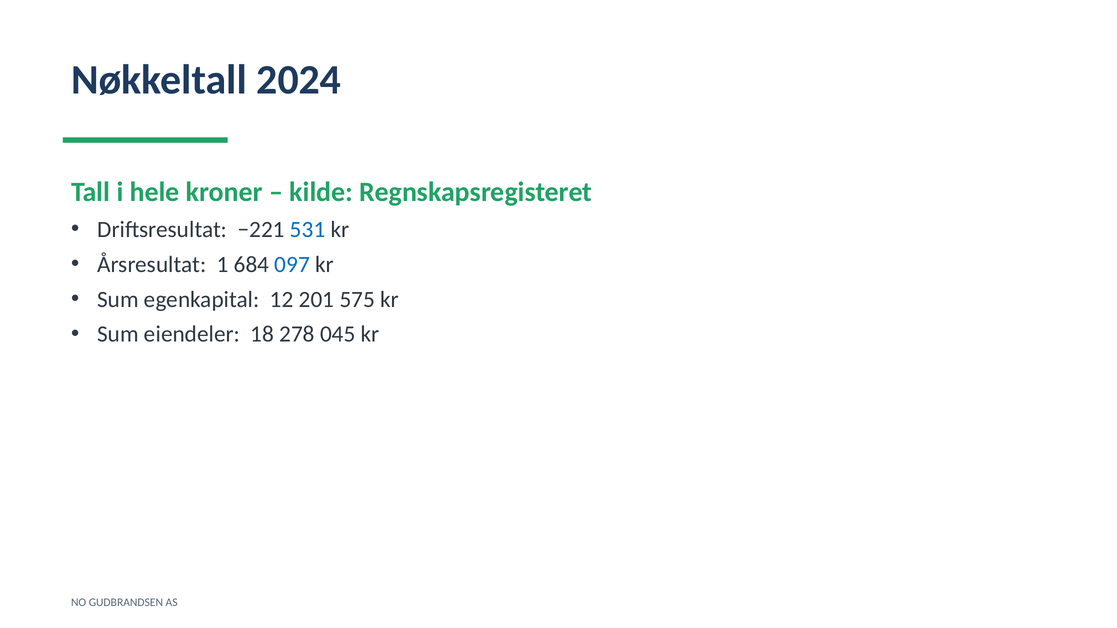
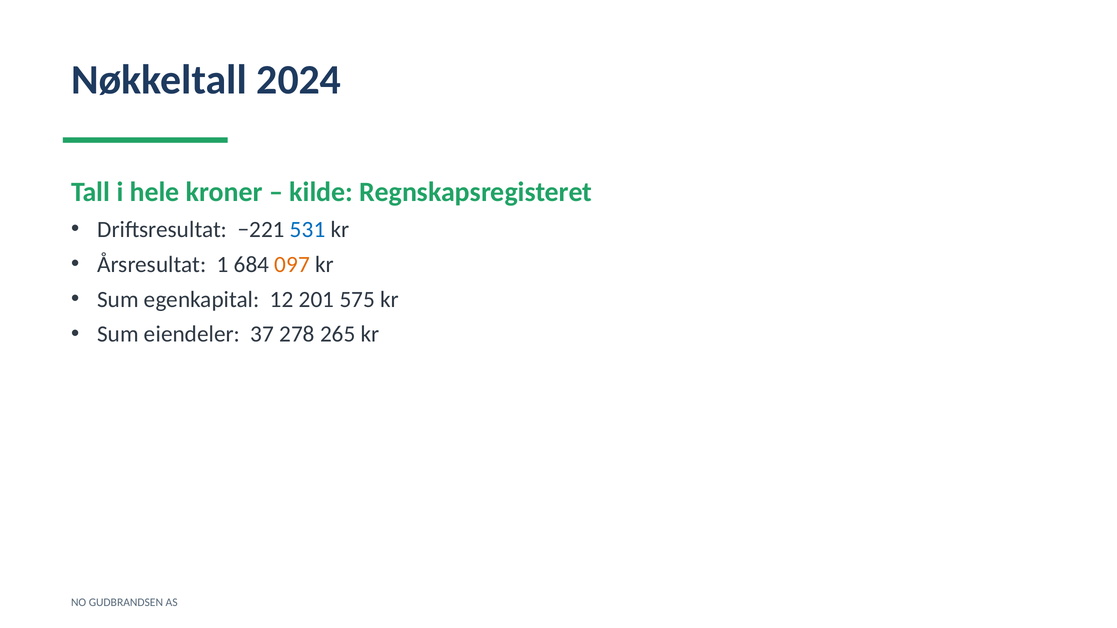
097 colour: blue -> orange
18: 18 -> 37
045: 045 -> 265
